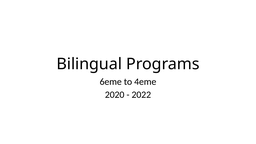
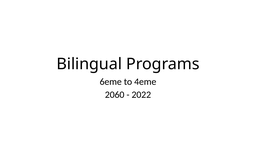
2020: 2020 -> 2060
